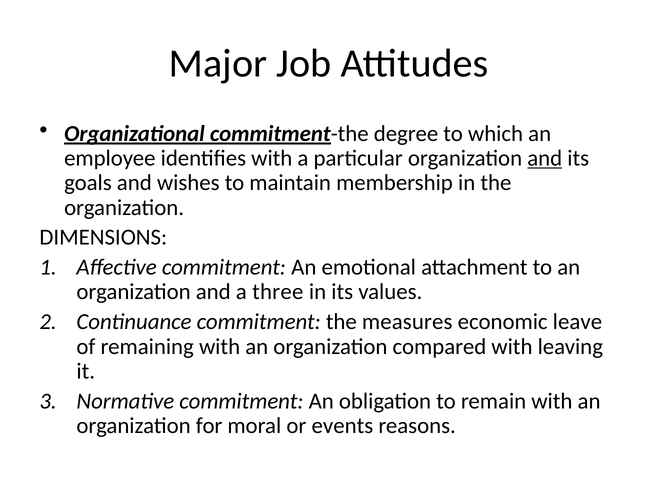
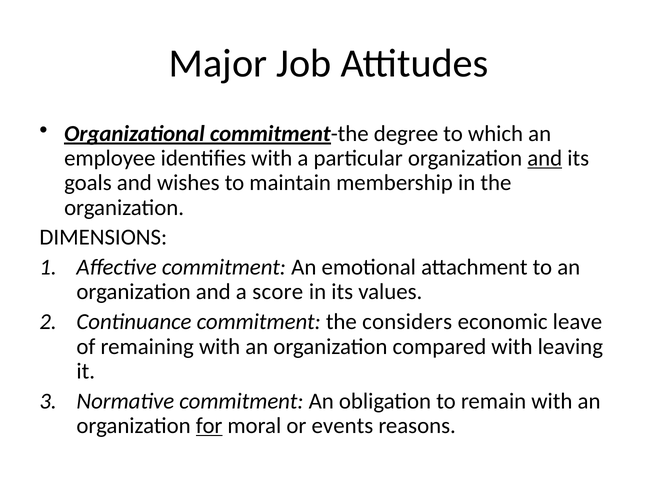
three: three -> score
measures: measures -> considers
for underline: none -> present
